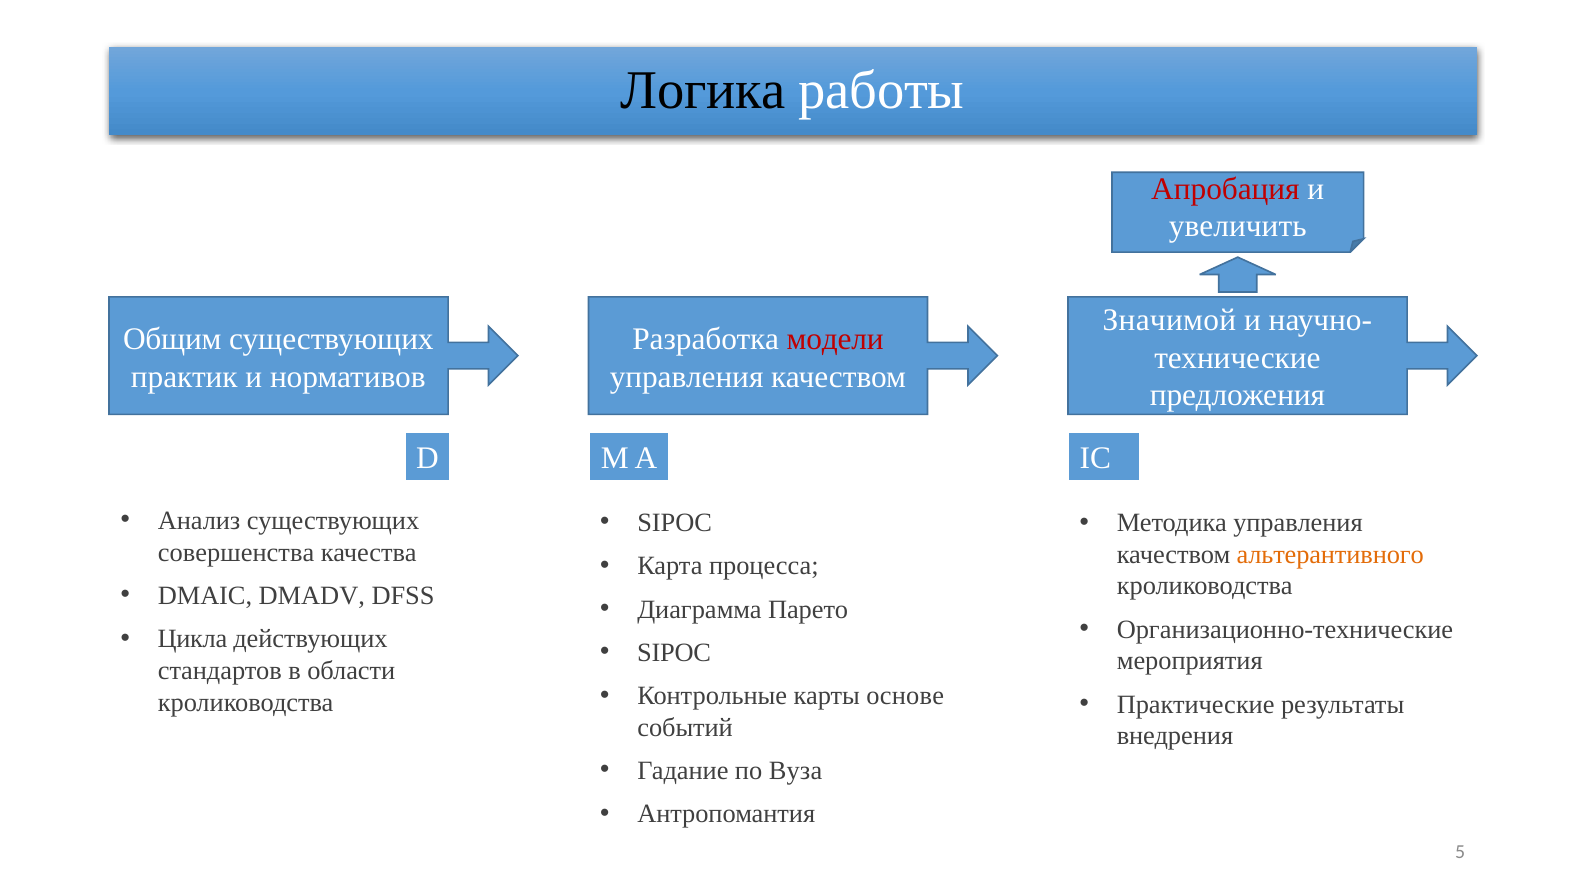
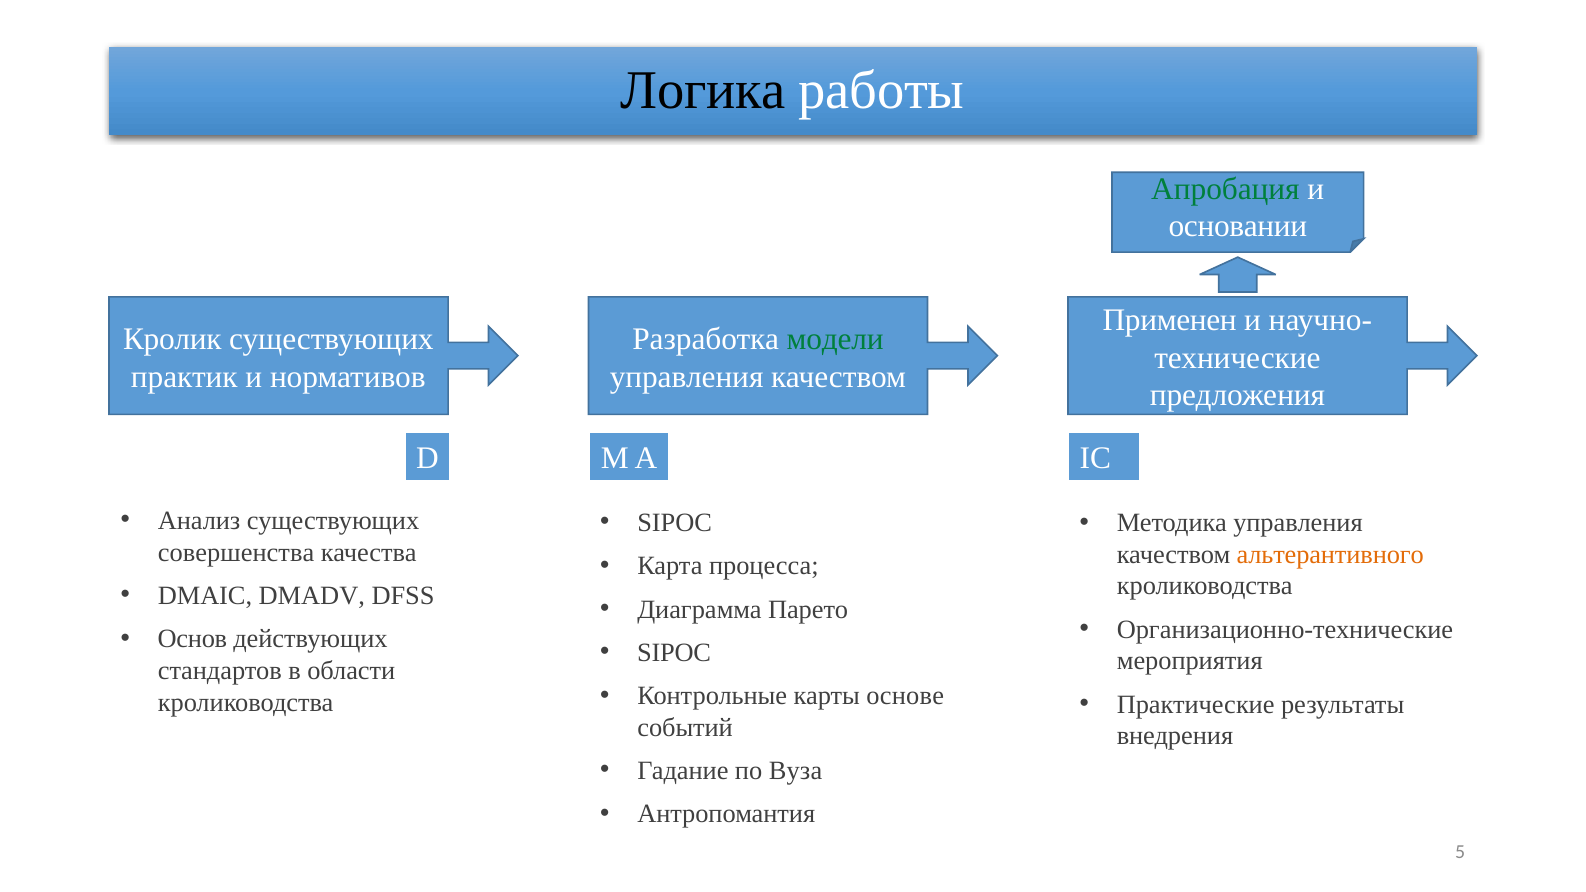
Апробация colour: red -> green
увеличить: увеличить -> основании
Значимой: Значимой -> Применен
Общим: Общим -> Кролик
модели colour: red -> green
Цикла: Цикла -> Основ
